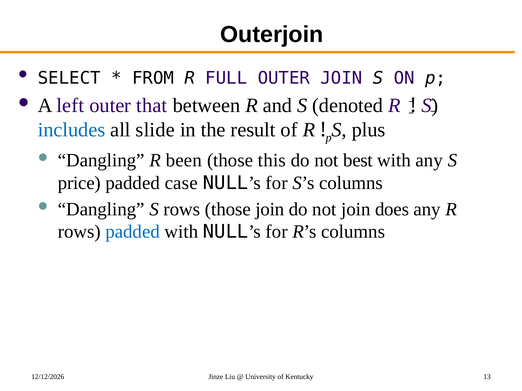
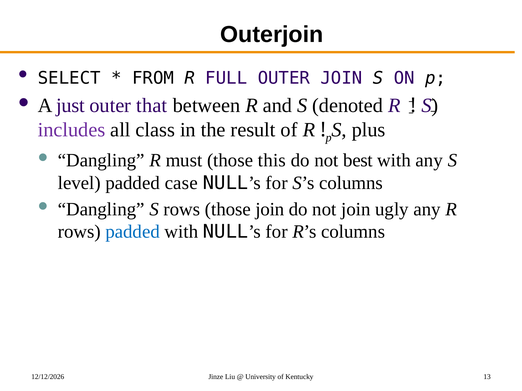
left: left -> just
includes colour: blue -> purple
slide: slide -> class
been: been -> must
price: price -> level
does: does -> ugly
